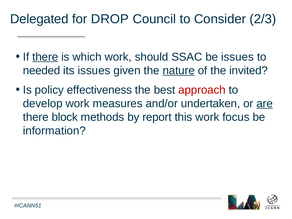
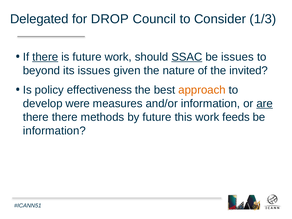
2/3: 2/3 -> 1/3
is which: which -> future
SSAC underline: none -> present
needed: needed -> beyond
nature underline: present -> none
approach colour: red -> orange
develop work: work -> were
and/or undertaken: undertaken -> information
there block: block -> there
by report: report -> future
focus: focus -> feeds
